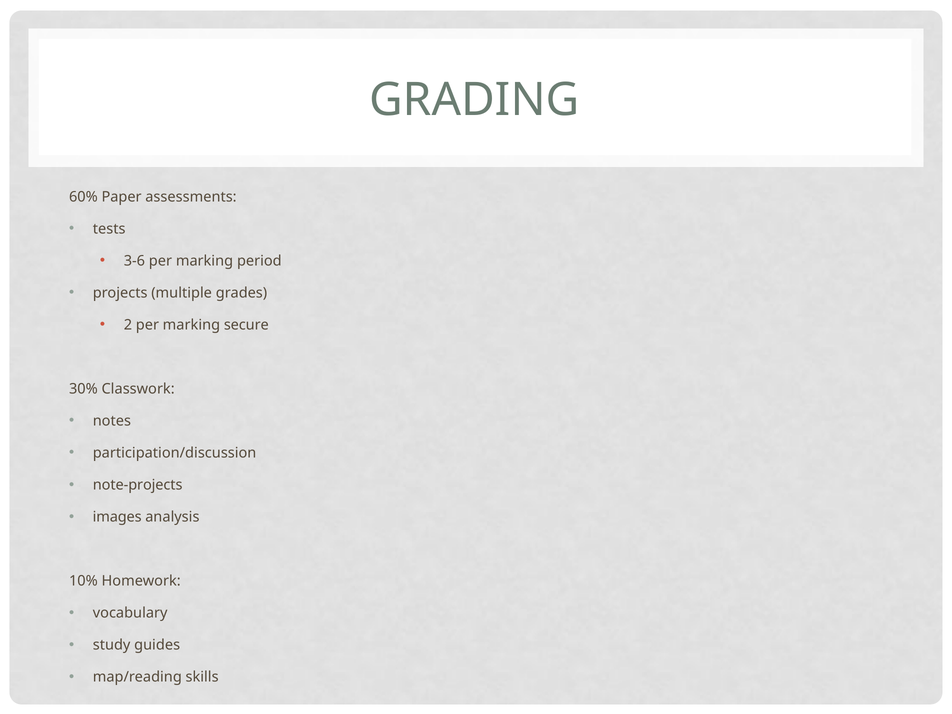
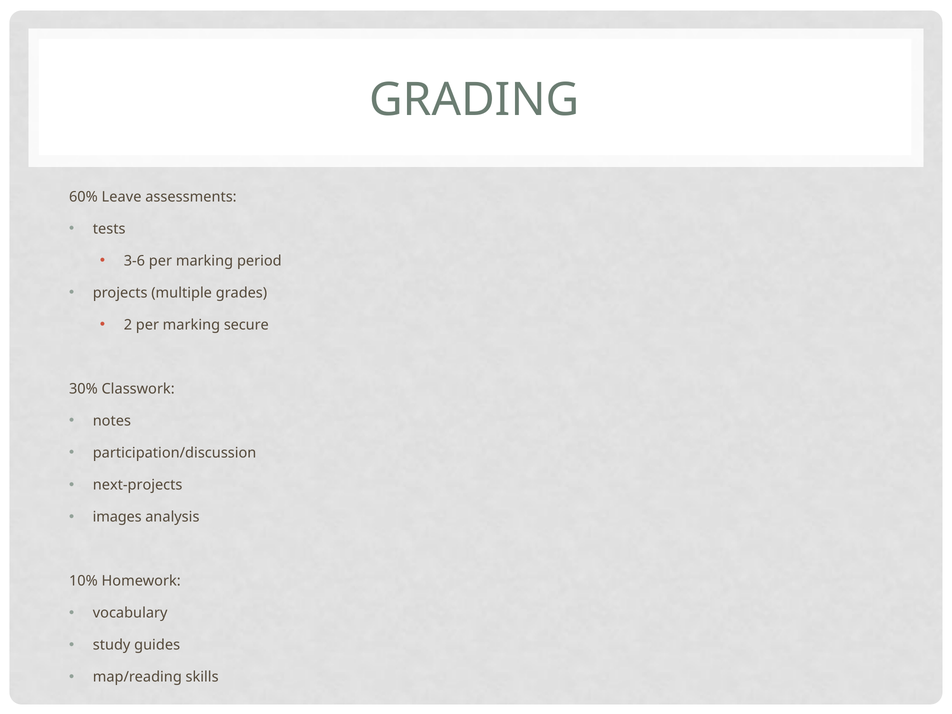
Paper: Paper -> Leave
note-projects: note-projects -> next-projects
